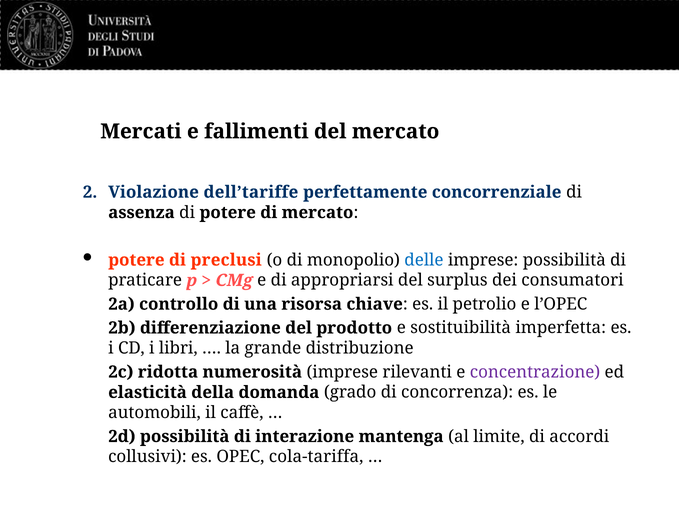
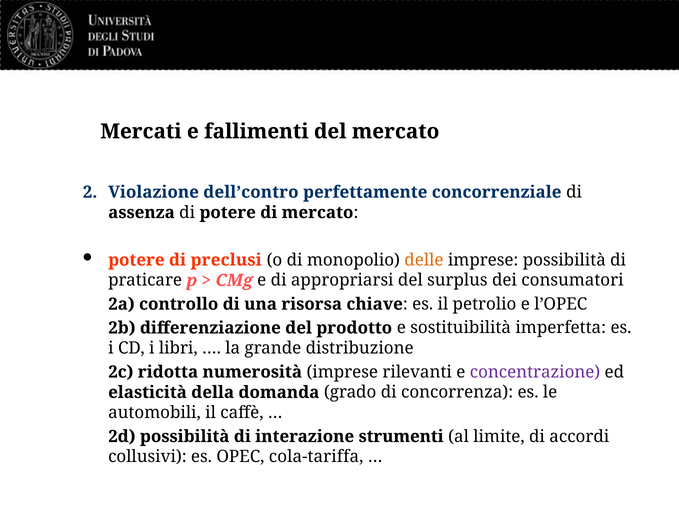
dell’tariffe: dell’tariffe -> dell’contro
delle colour: blue -> orange
mantenga: mantenga -> strumenti
